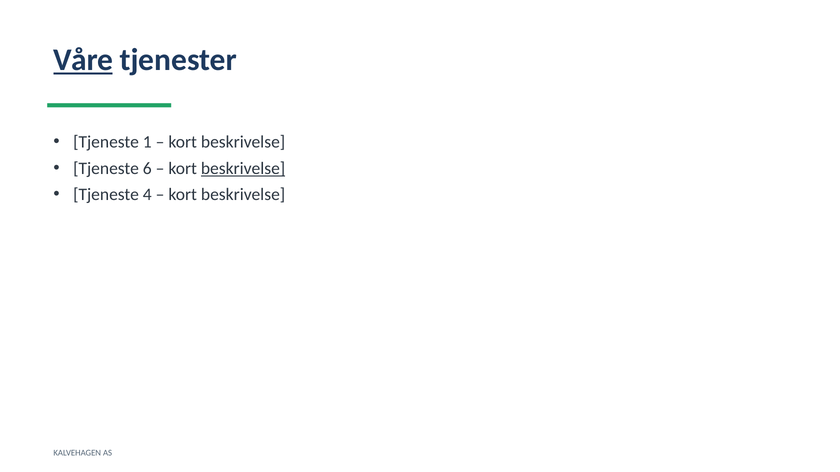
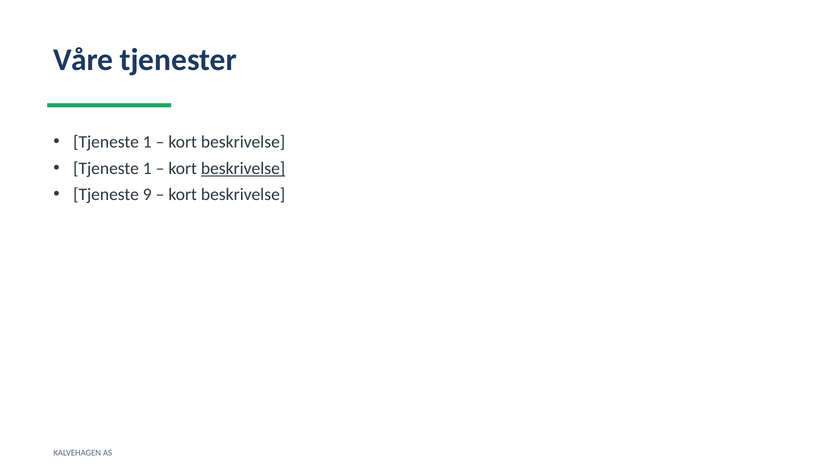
Våre underline: present -> none
6 at (147, 169): 6 -> 1
4: 4 -> 9
